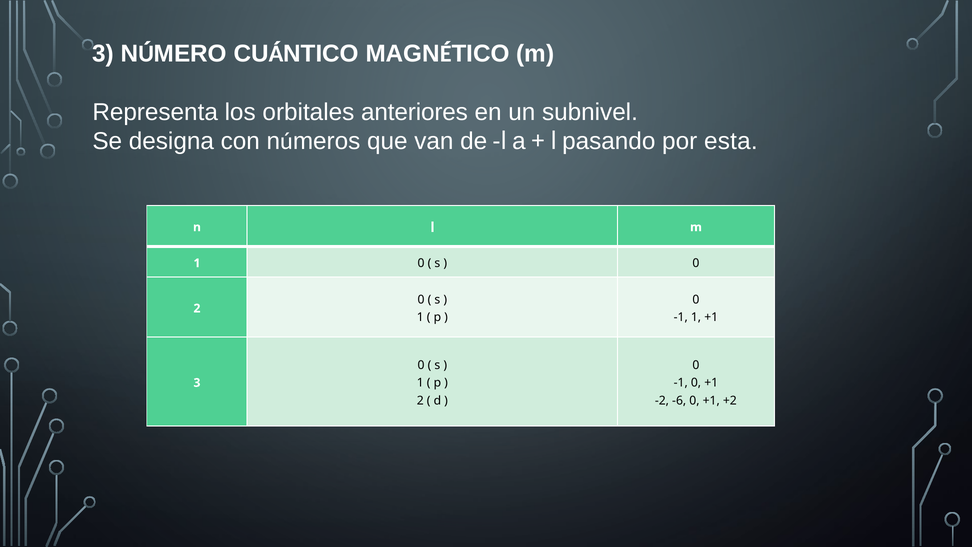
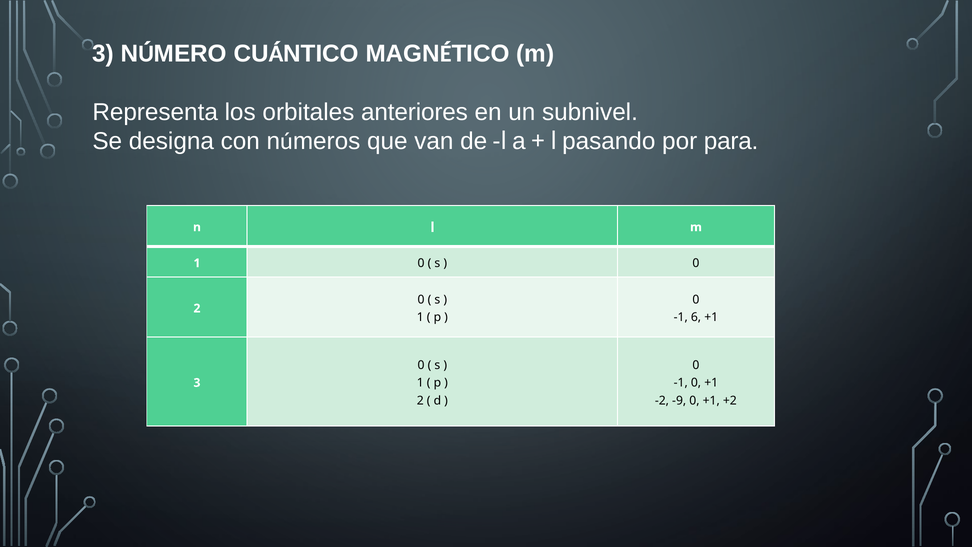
esta: esta -> para
-1 1: 1 -> 6
-6: -6 -> -9
